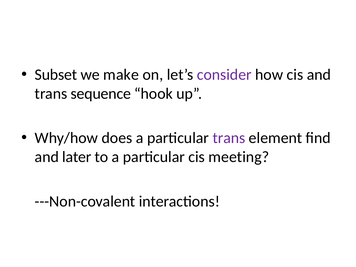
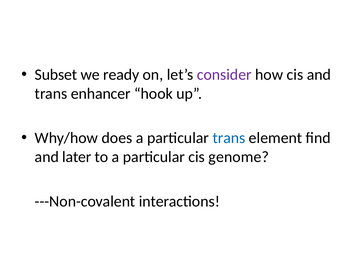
make: make -> ready
sequence: sequence -> enhancer
trans at (229, 138) colour: purple -> blue
meeting: meeting -> genome
